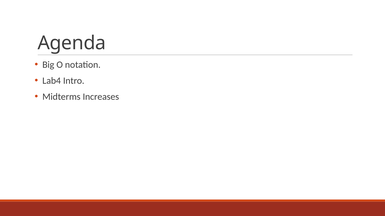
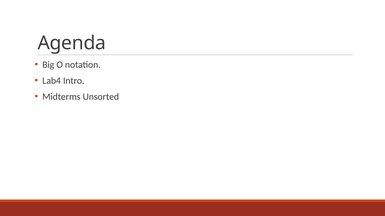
Increases: Increases -> Unsorted
